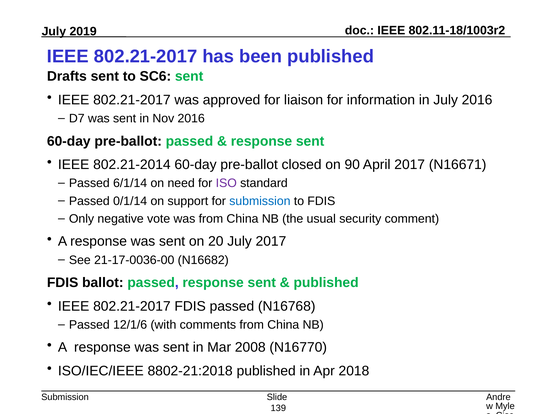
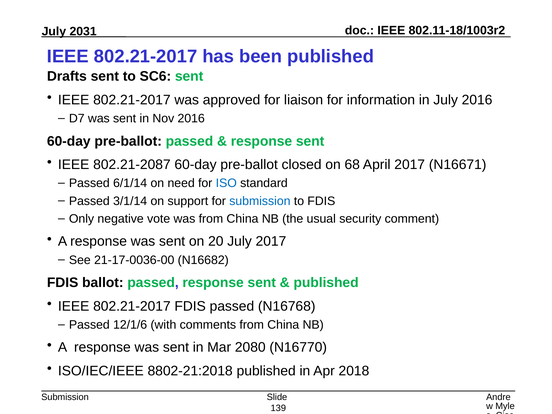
2019: 2019 -> 2031
802.21-2014: 802.21-2014 -> 802.21-2087
90: 90 -> 68
ISO colour: purple -> blue
0/1/14: 0/1/14 -> 3/1/14
2008: 2008 -> 2080
